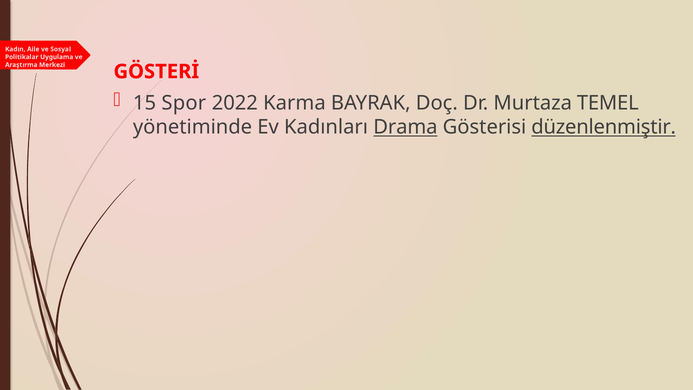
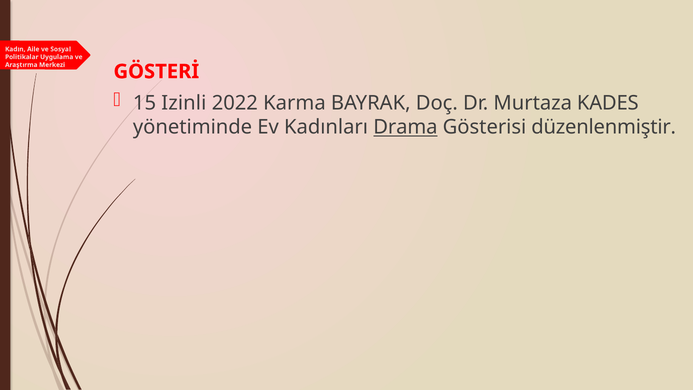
Spor: Spor -> Izinli
TEMEL: TEMEL -> KADES
düzenlenmiştir underline: present -> none
